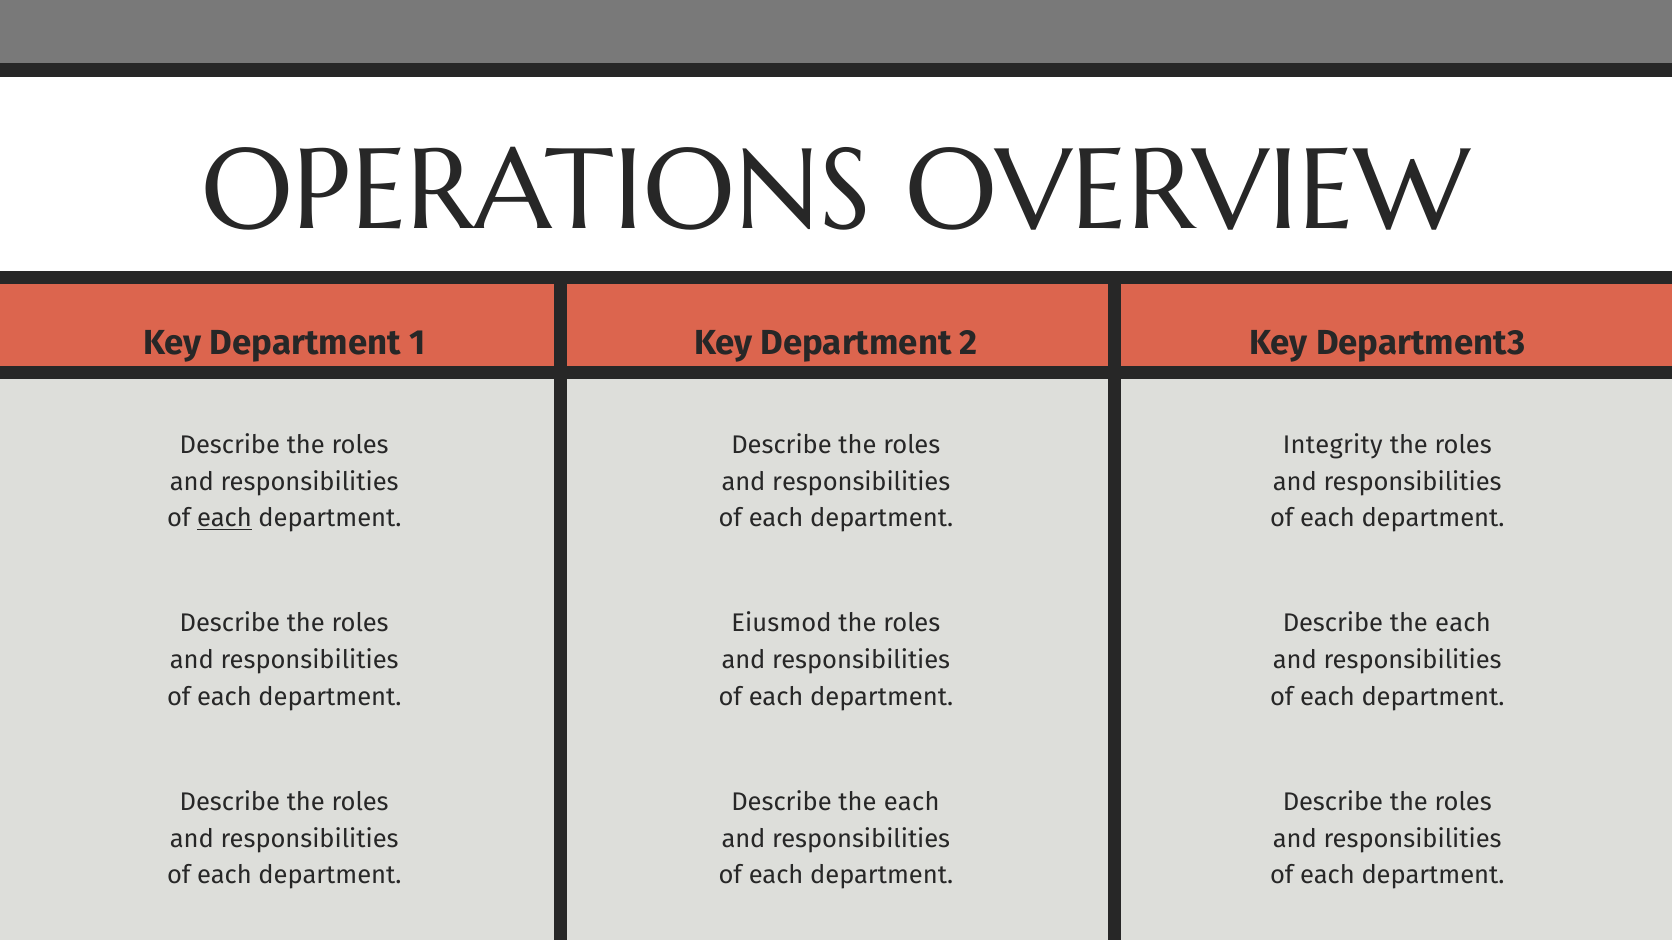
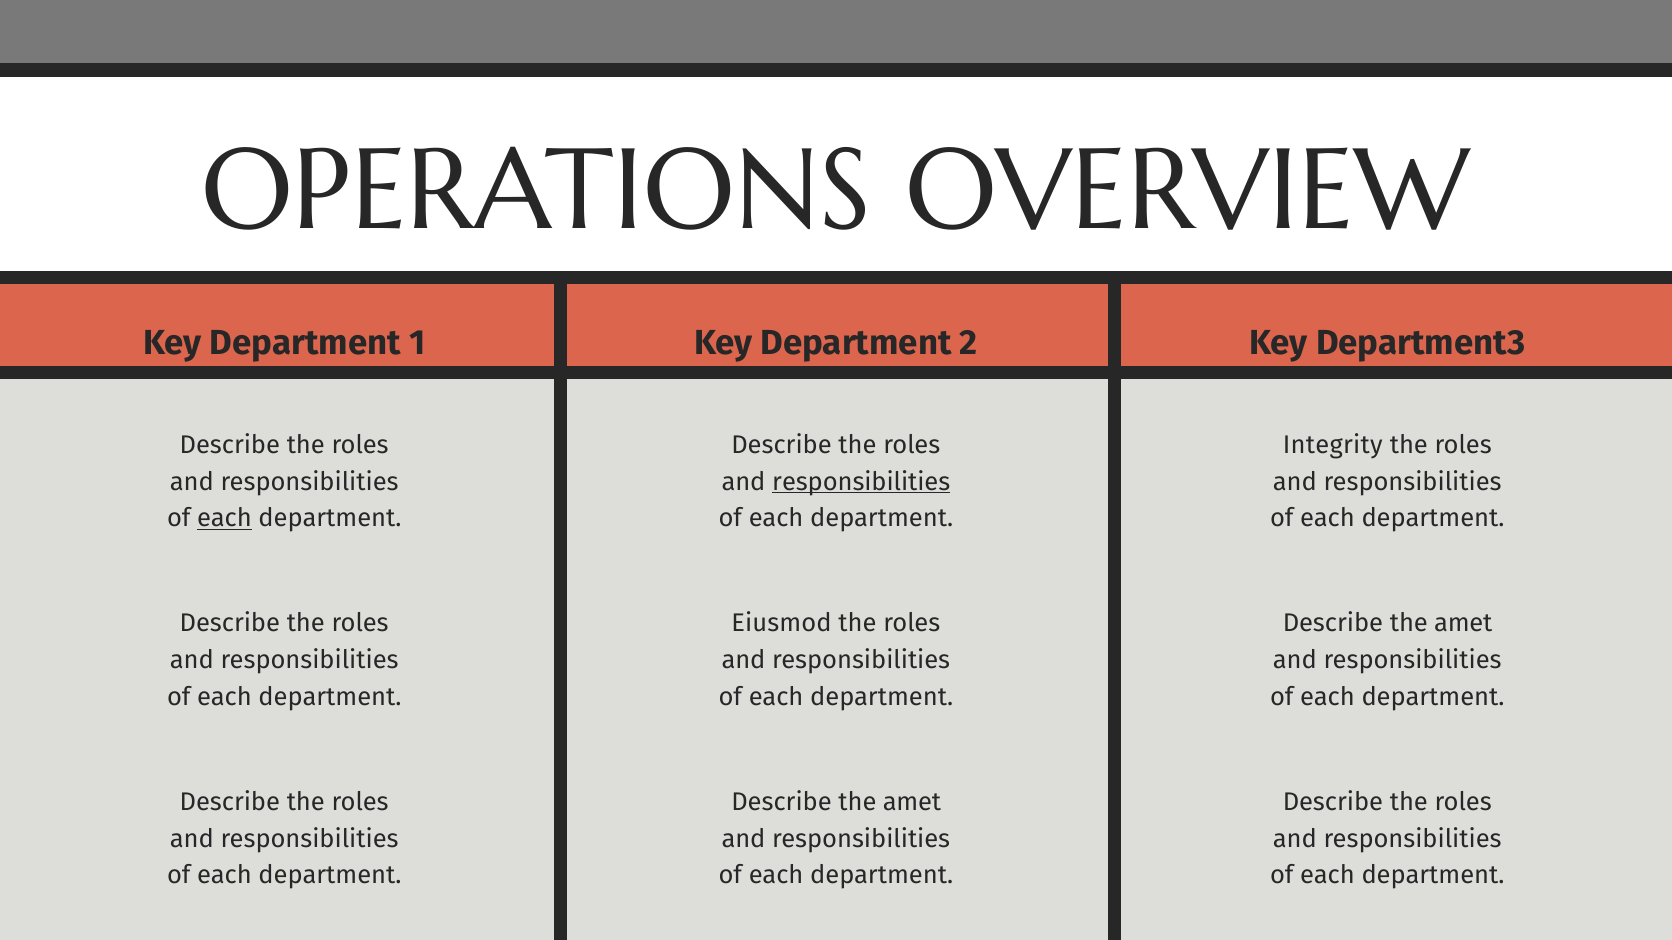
responsibilities at (861, 482) underline: none -> present
each at (1463, 624): each -> amet
each at (912, 802): each -> amet
